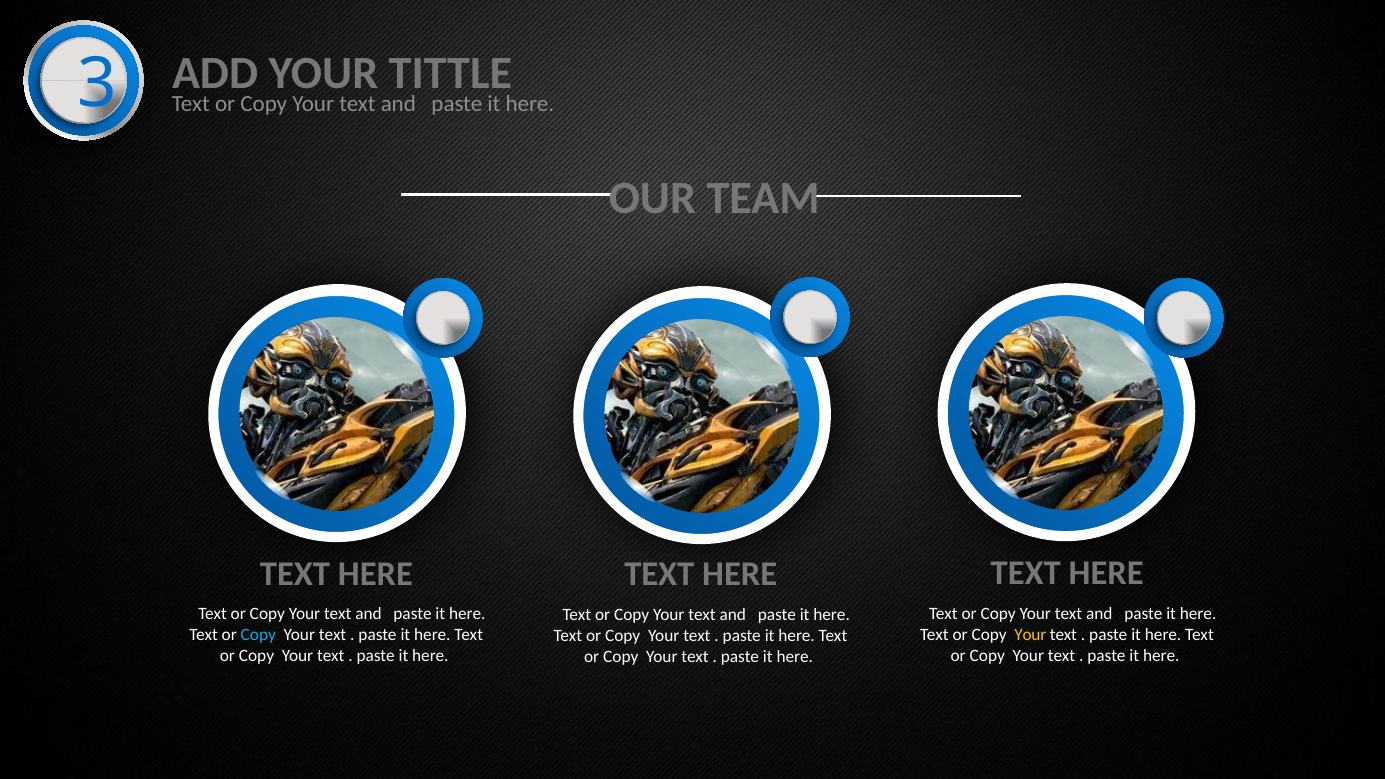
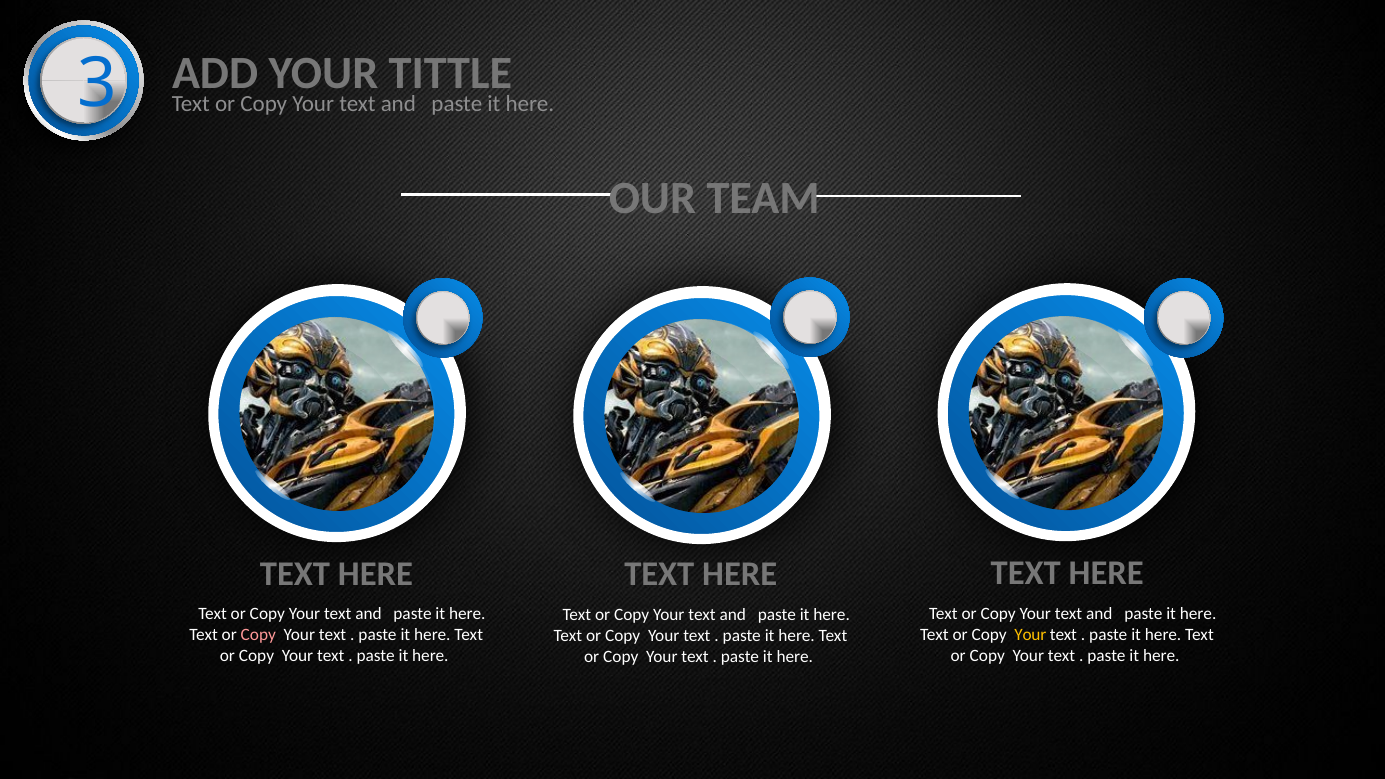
Copy at (258, 635) colour: light blue -> pink
